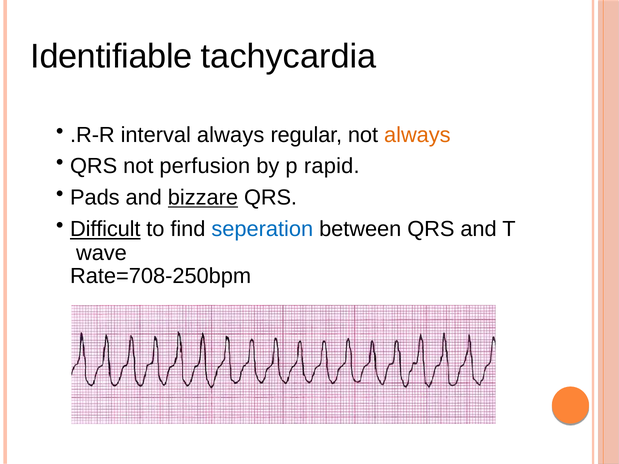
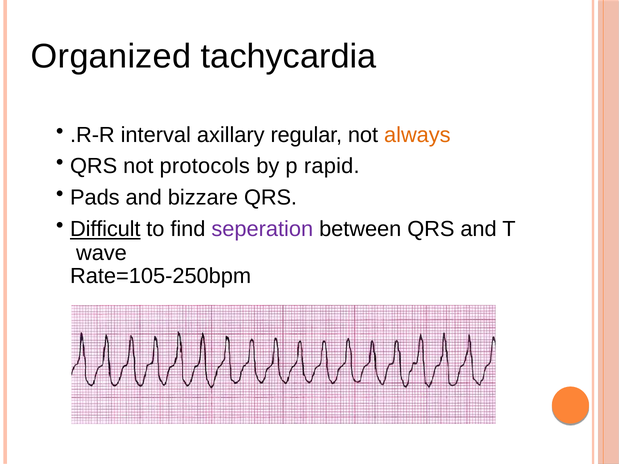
Identifiable: Identifiable -> Organized
interval always: always -> axillary
perfusion: perfusion -> protocols
bizzare underline: present -> none
seperation colour: blue -> purple
Rate=708-250bpm: Rate=708-250bpm -> Rate=105-250bpm
